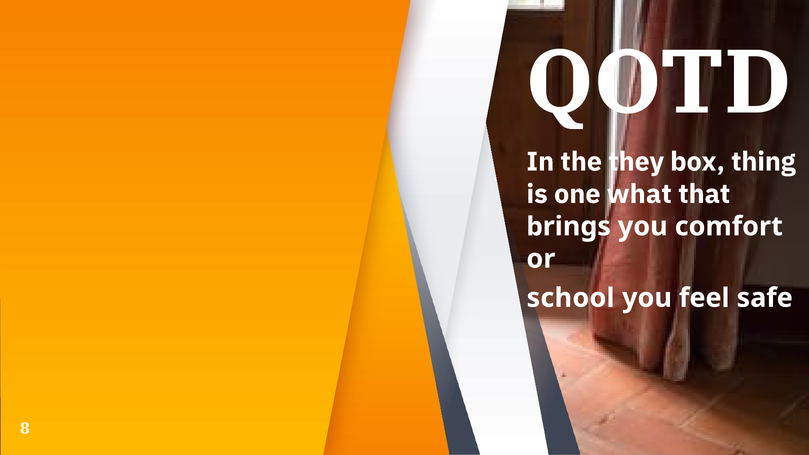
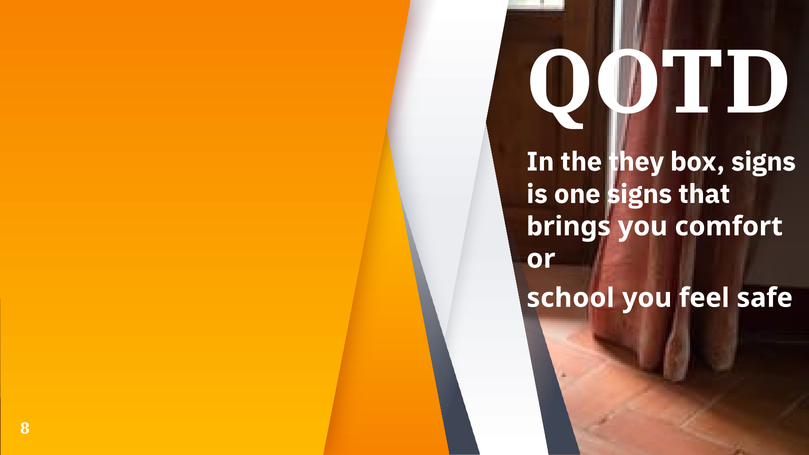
box thing: thing -> signs
one what: what -> signs
